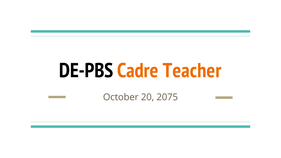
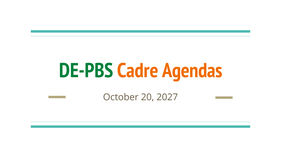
DE-PBS colour: black -> green
Teacher: Teacher -> Agendas
2075: 2075 -> 2027
